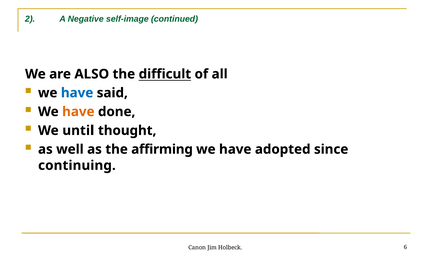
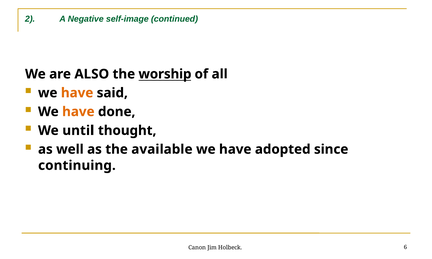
difficult: difficult -> worship
have at (77, 93) colour: blue -> orange
affirming: affirming -> available
